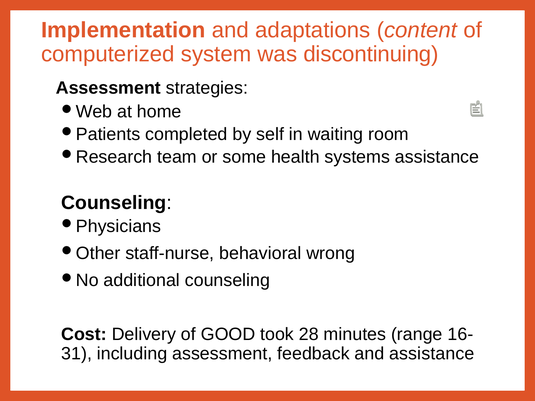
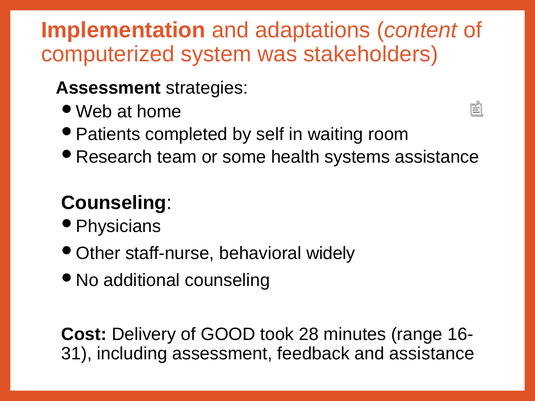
discontinuing: discontinuing -> stakeholders
wrong: wrong -> widely
